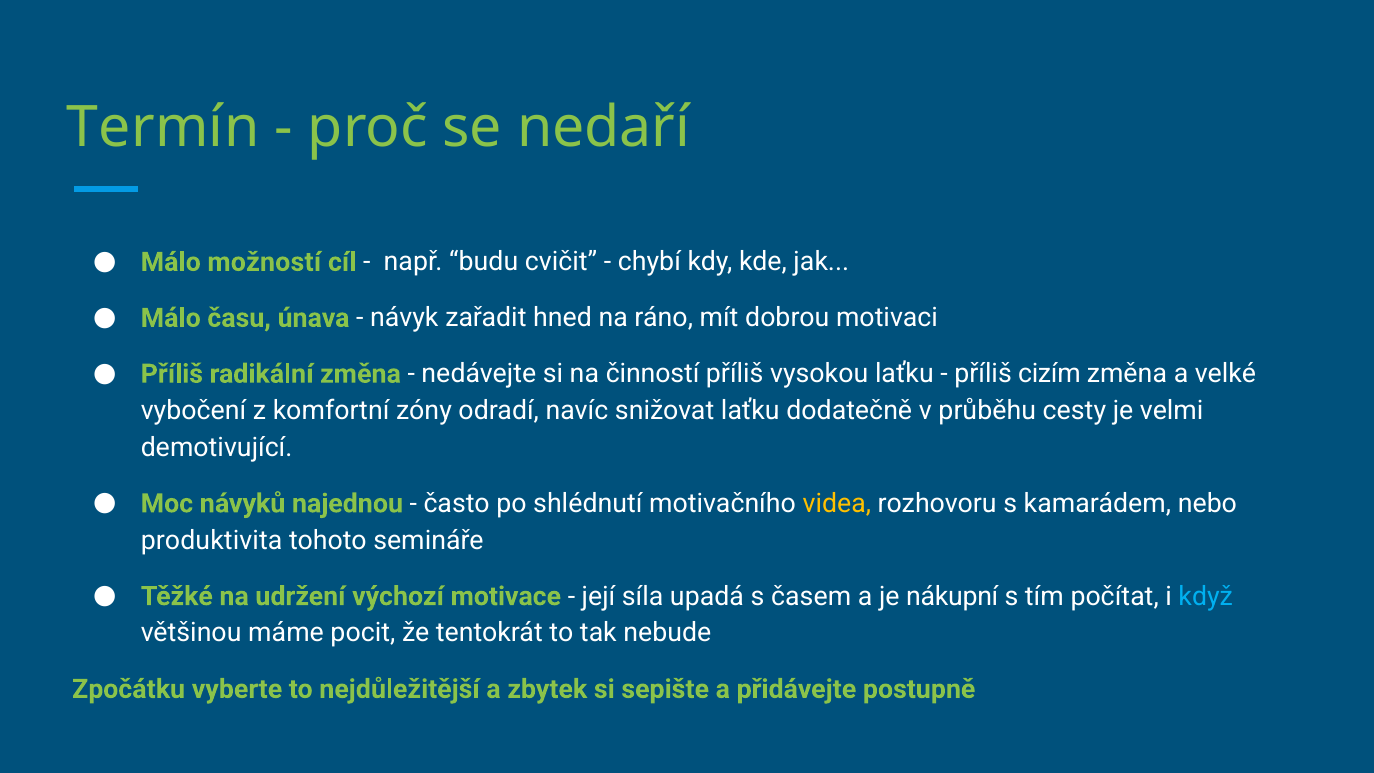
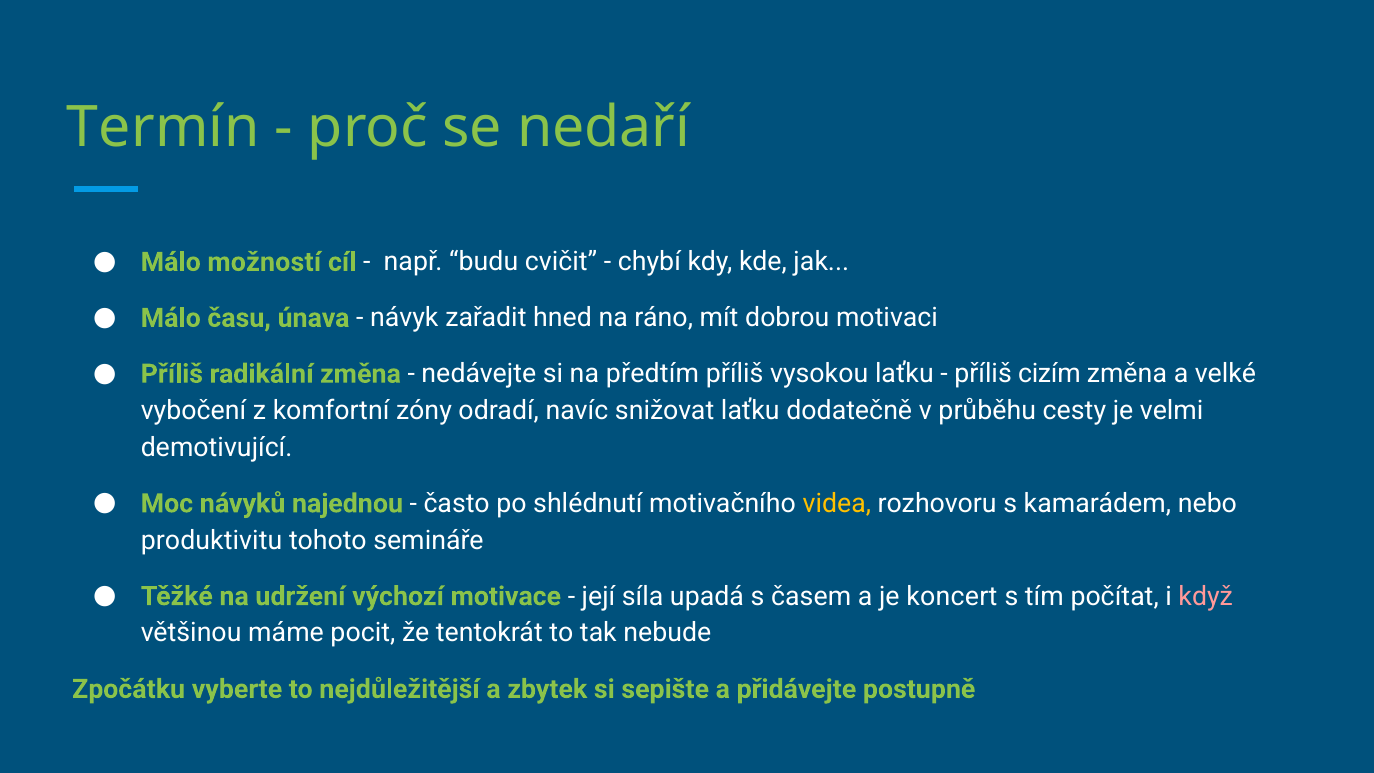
činností: činností -> předtím
produktivita: produktivita -> produktivitu
nákupní: nákupní -> koncert
když colour: light blue -> pink
